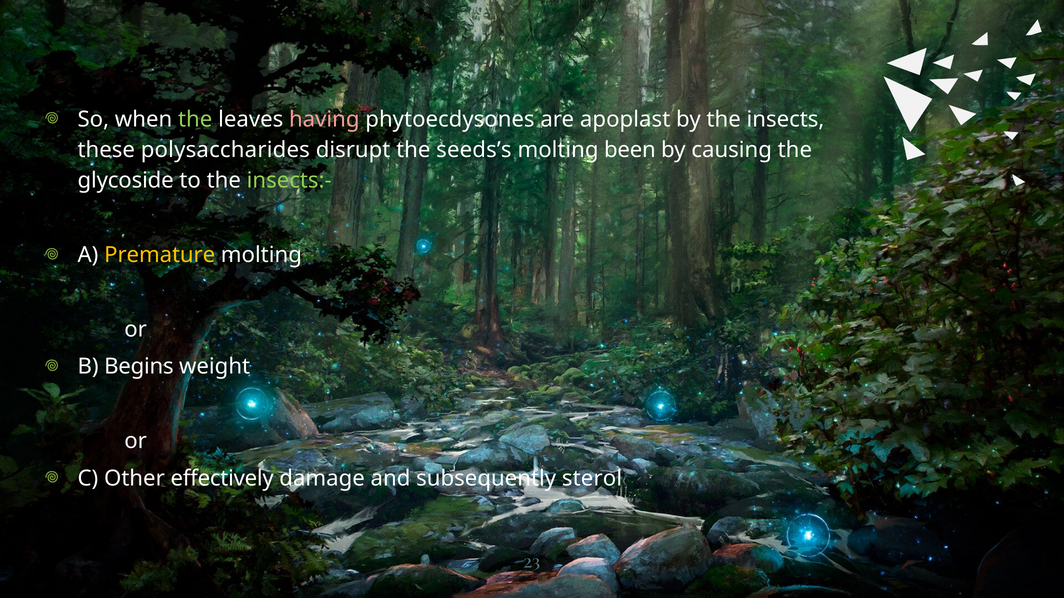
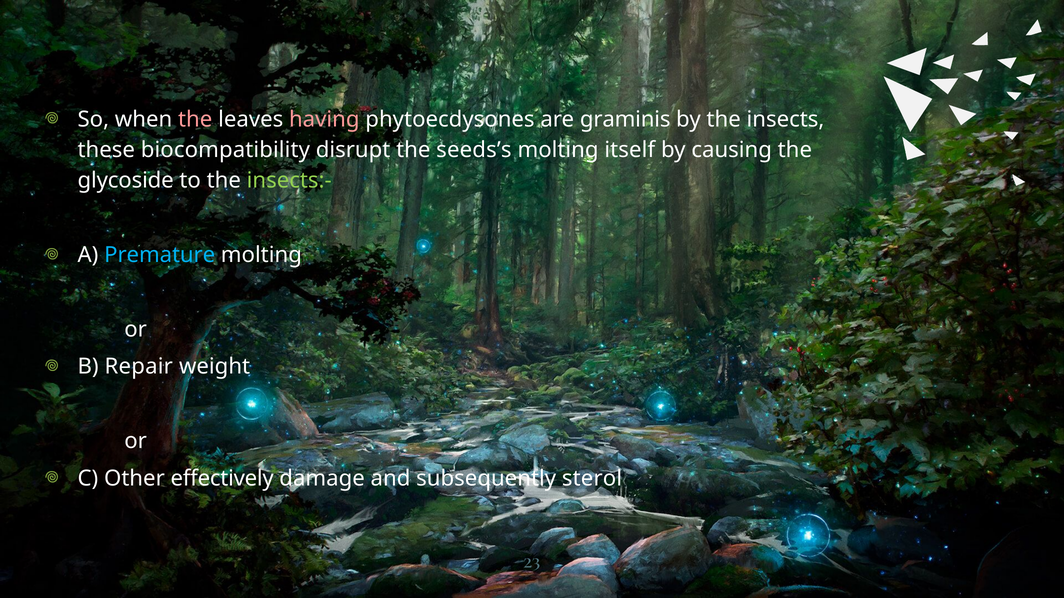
the at (195, 119) colour: light green -> pink
apoplast: apoplast -> graminis
polysaccharides: polysaccharides -> biocompatibility
been: been -> itself
Premature colour: yellow -> light blue
Begins: Begins -> Repair
